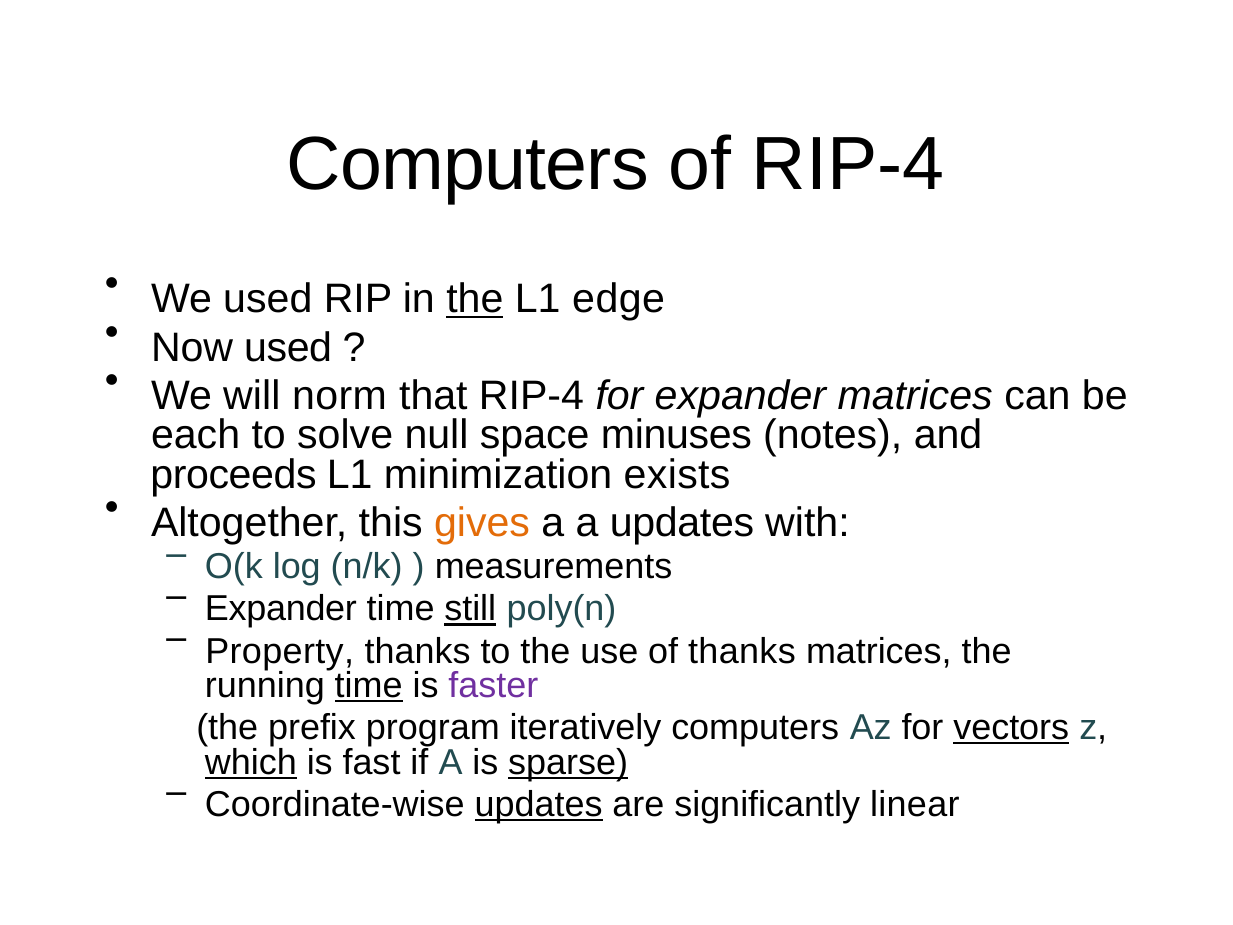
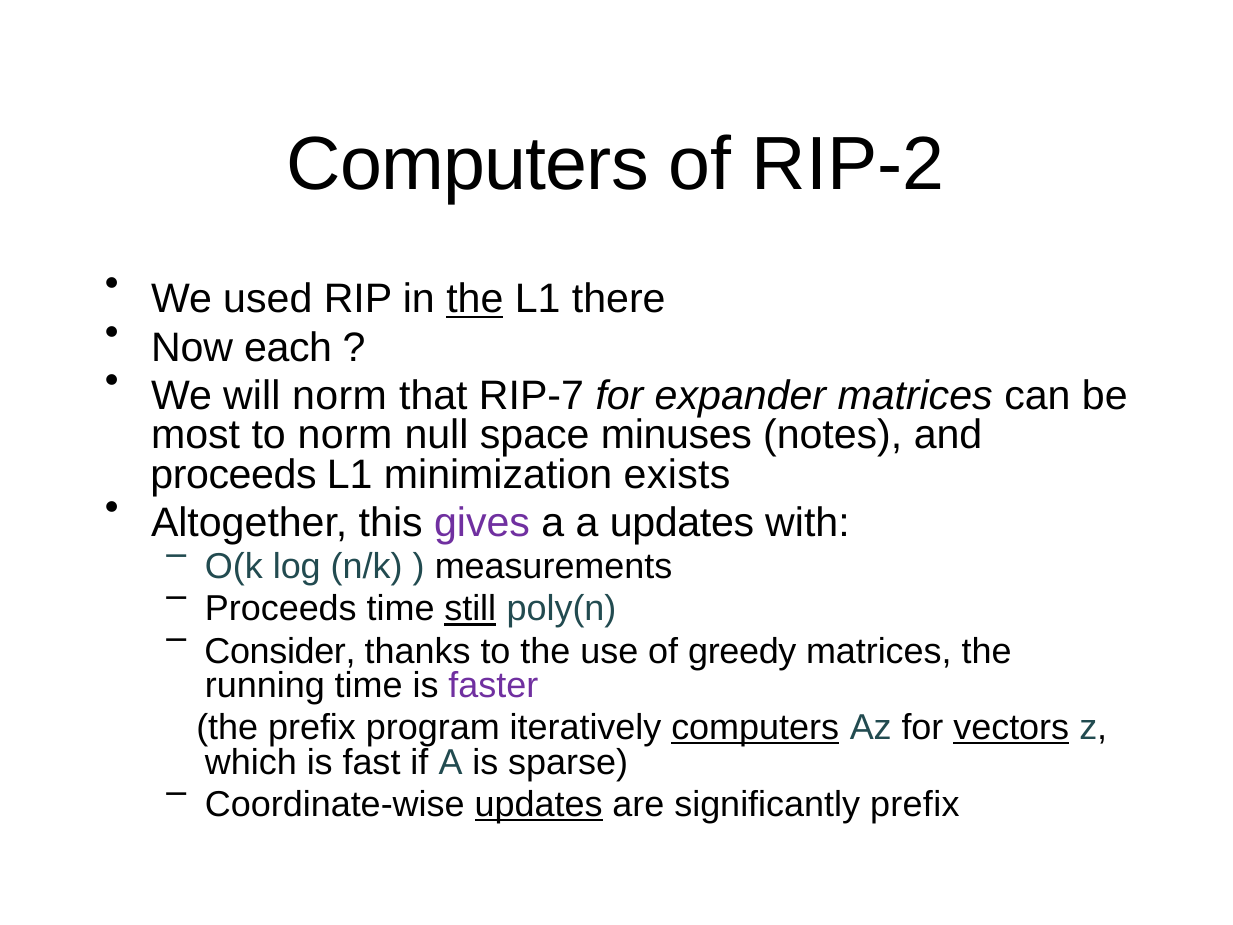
of RIP-4: RIP-4 -> RIP-2
edge: edge -> there
Now used: used -> each
that RIP-4: RIP-4 -> RIP-7
each: each -> most
to solve: solve -> norm
gives colour: orange -> purple
Expander at (281, 609): Expander -> Proceeds
Property: Property -> Consider
of thanks: thanks -> greedy
time at (369, 686) underline: present -> none
computers at (755, 728) underline: none -> present
which underline: present -> none
sparse underline: present -> none
significantly linear: linear -> prefix
